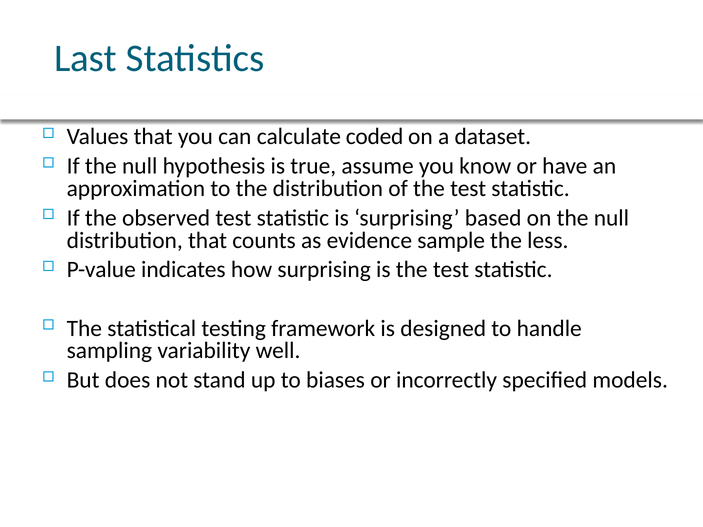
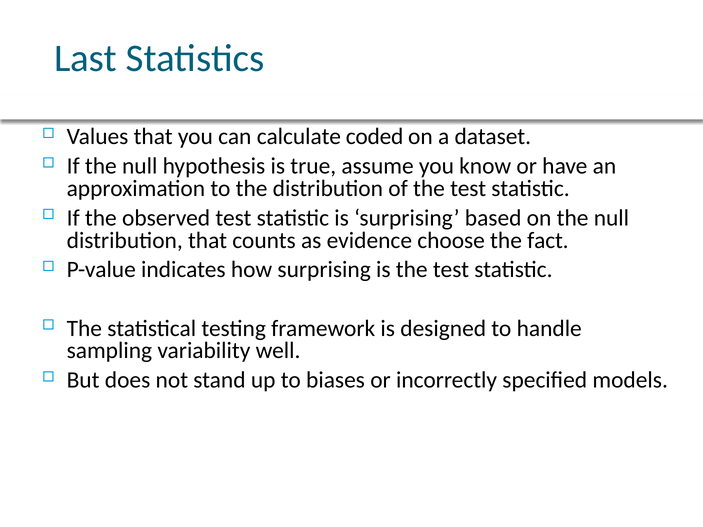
sample: sample -> choose
less: less -> fact
